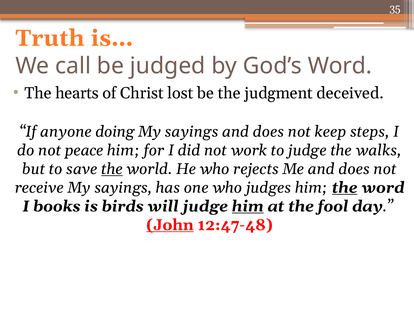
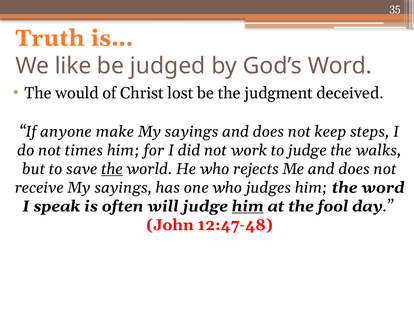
call: call -> like
hearts: hearts -> would
doing: doing -> make
peace: peace -> times
the at (345, 187) underline: present -> none
books: books -> speak
birds: birds -> often
John underline: present -> none
